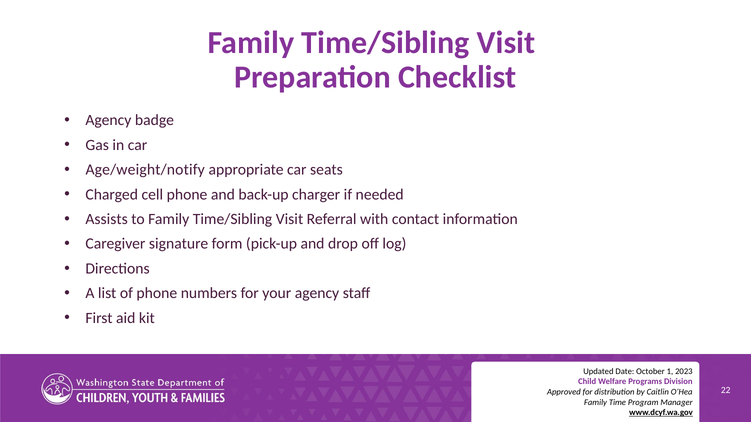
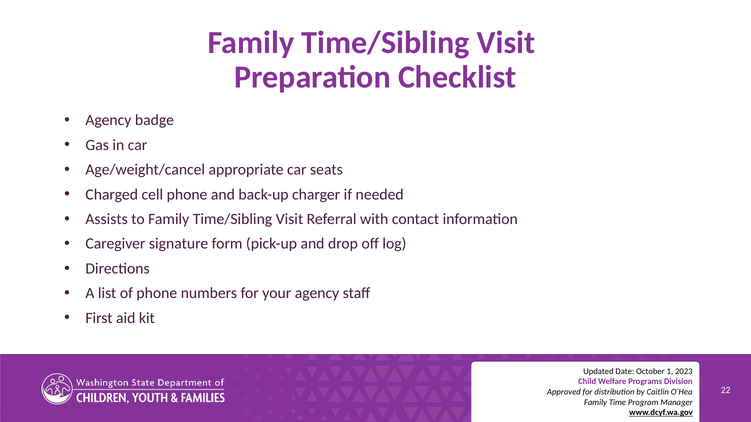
Age/weight/notify: Age/weight/notify -> Age/weight/cancel
